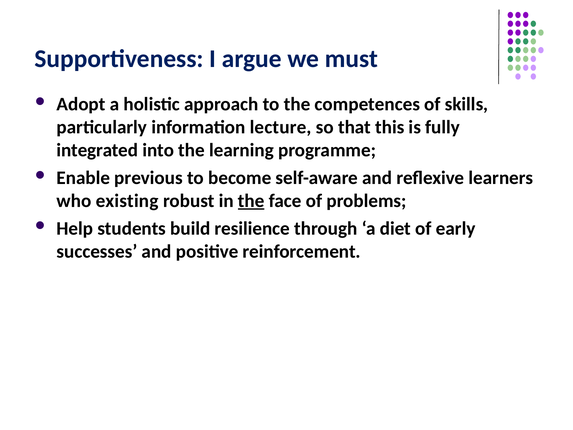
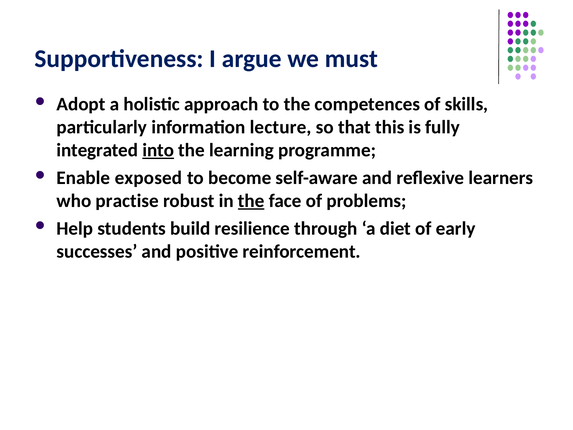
into underline: none -> present
previous: previous -> exposed
existing: existing -> practise
